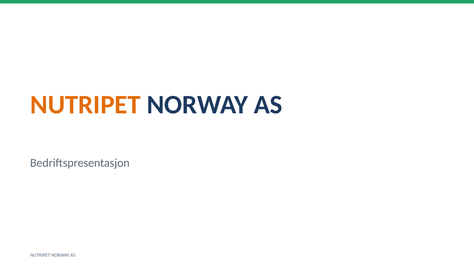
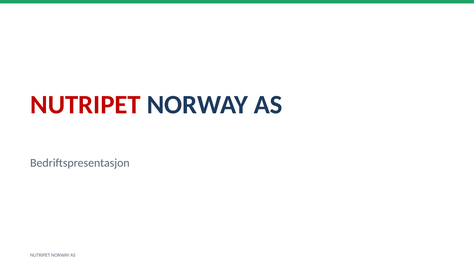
NUTRIPET at (85, 105) colour: orange -> red
